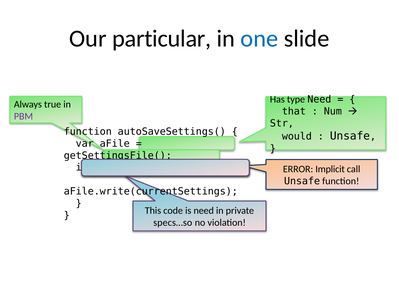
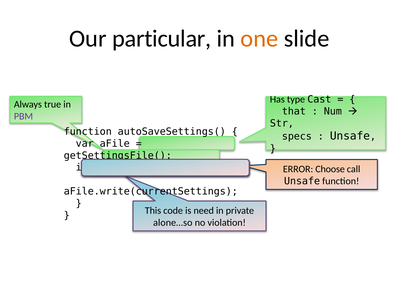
one colour: blue -> orange
type Need: Need -> Cast
would: would -> specs
Implicit: Implicit -> Choose
specs…so: specs…so -> alone…so
